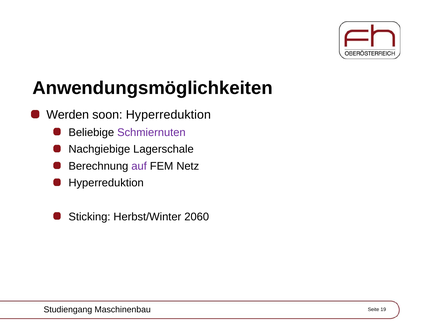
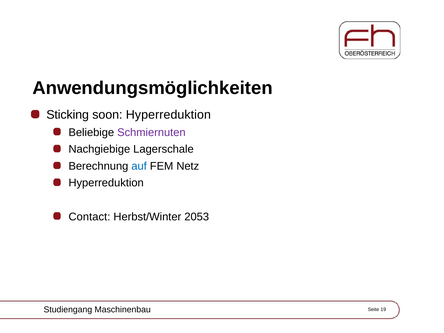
Werden: Werden -> Sticking
auf colour: purple -> blue
Sticking: Sticking -> Contact
2060: 2060 -> 2053
